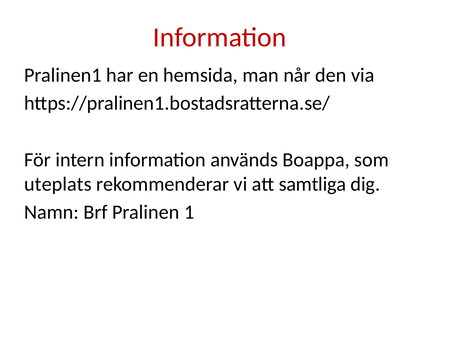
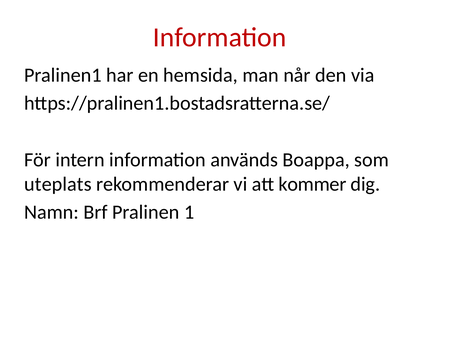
samtliga: samtliga -> kommer
